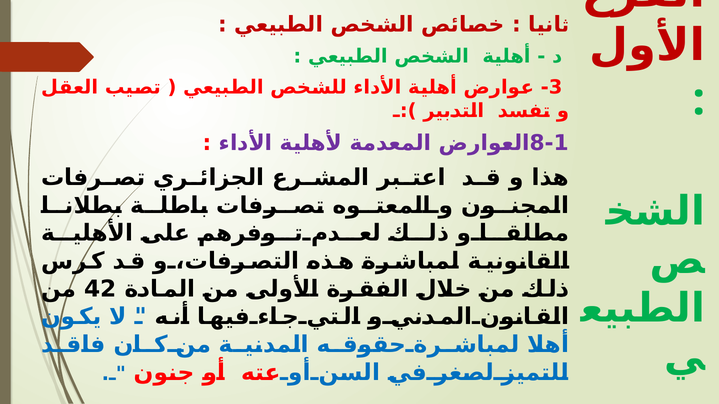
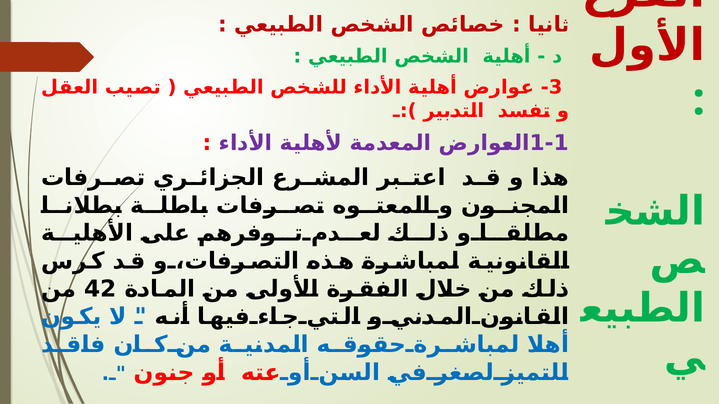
8-1: 8-1 -> 1-1
